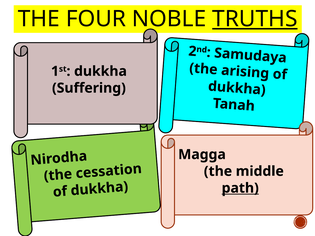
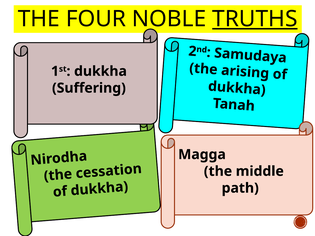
path underline: present -> none
